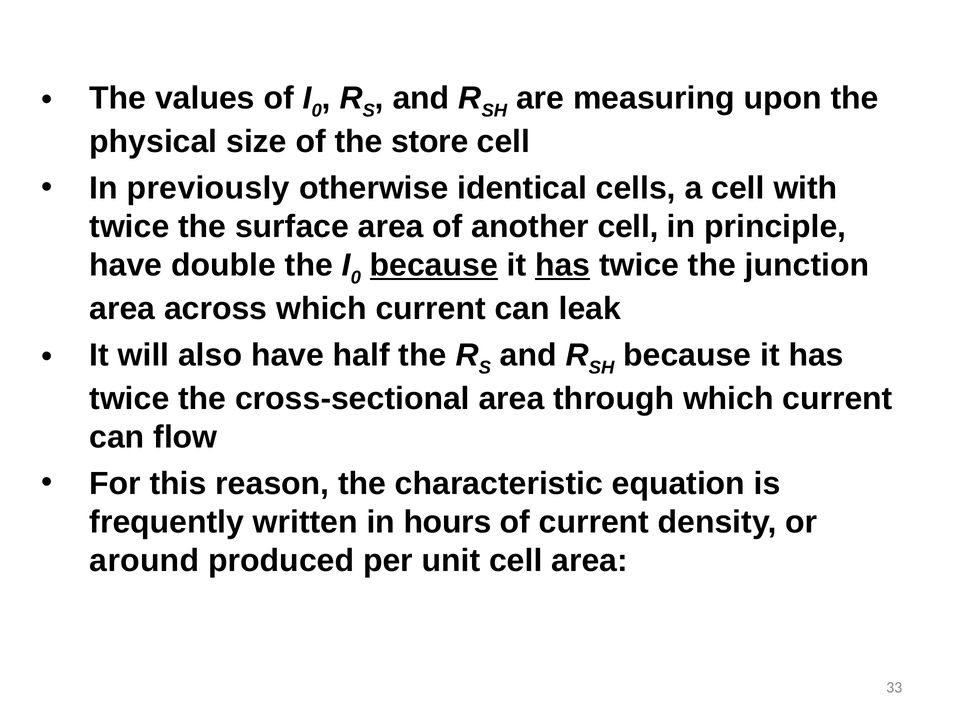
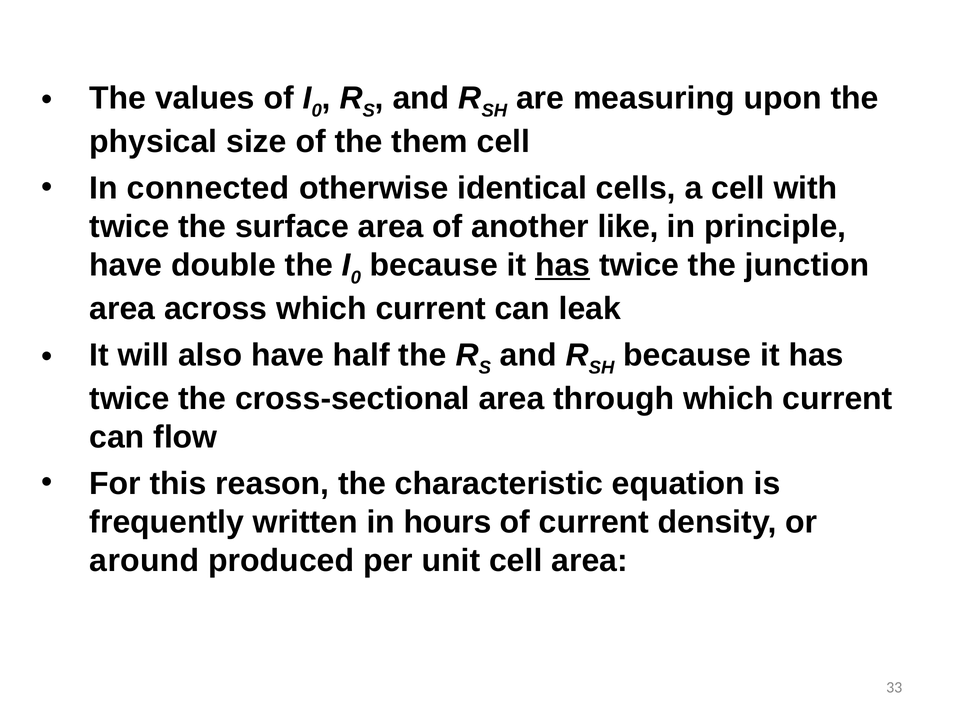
store: store -> them
previously: previously -> connected
another cell: cell -> like
because at (434, 265) underline: present -> none
